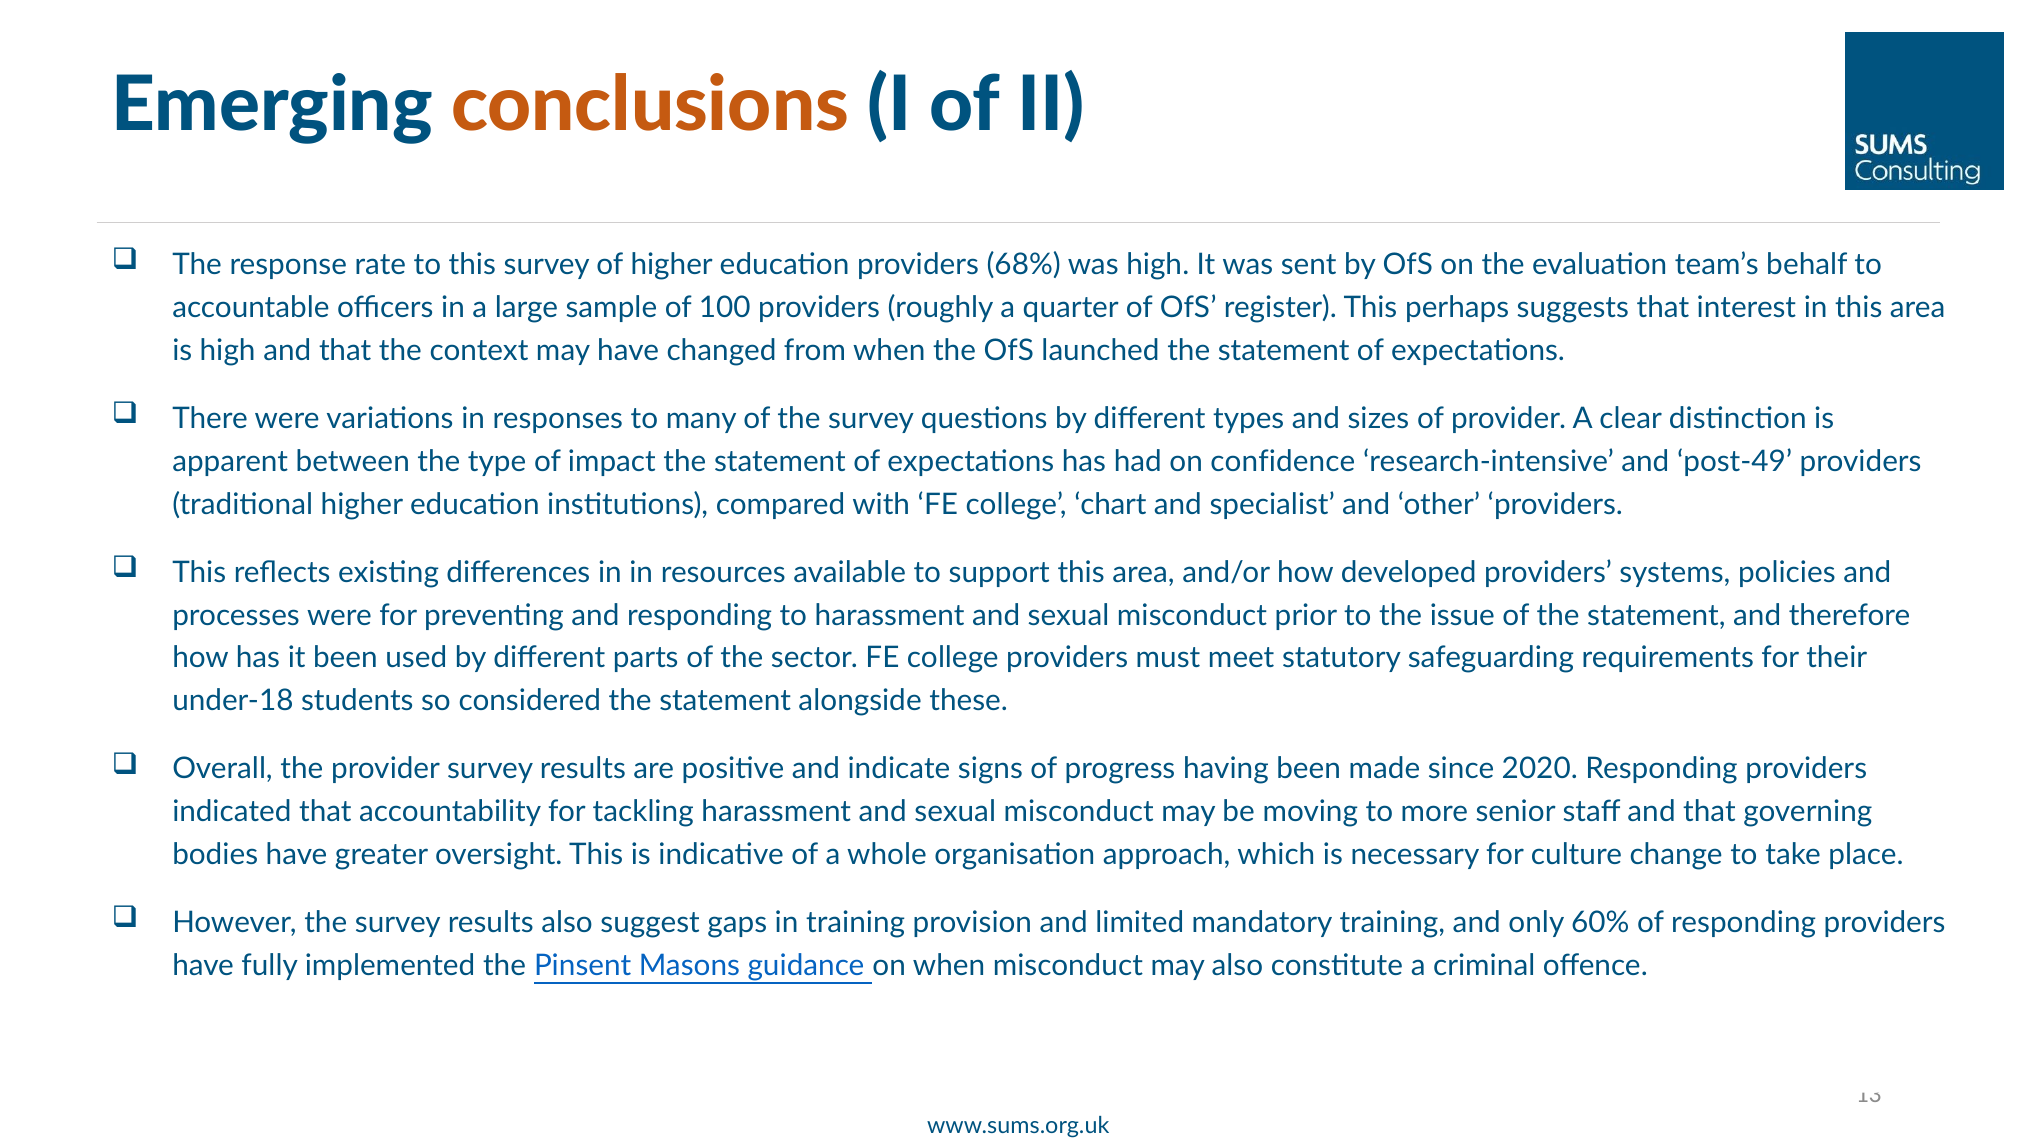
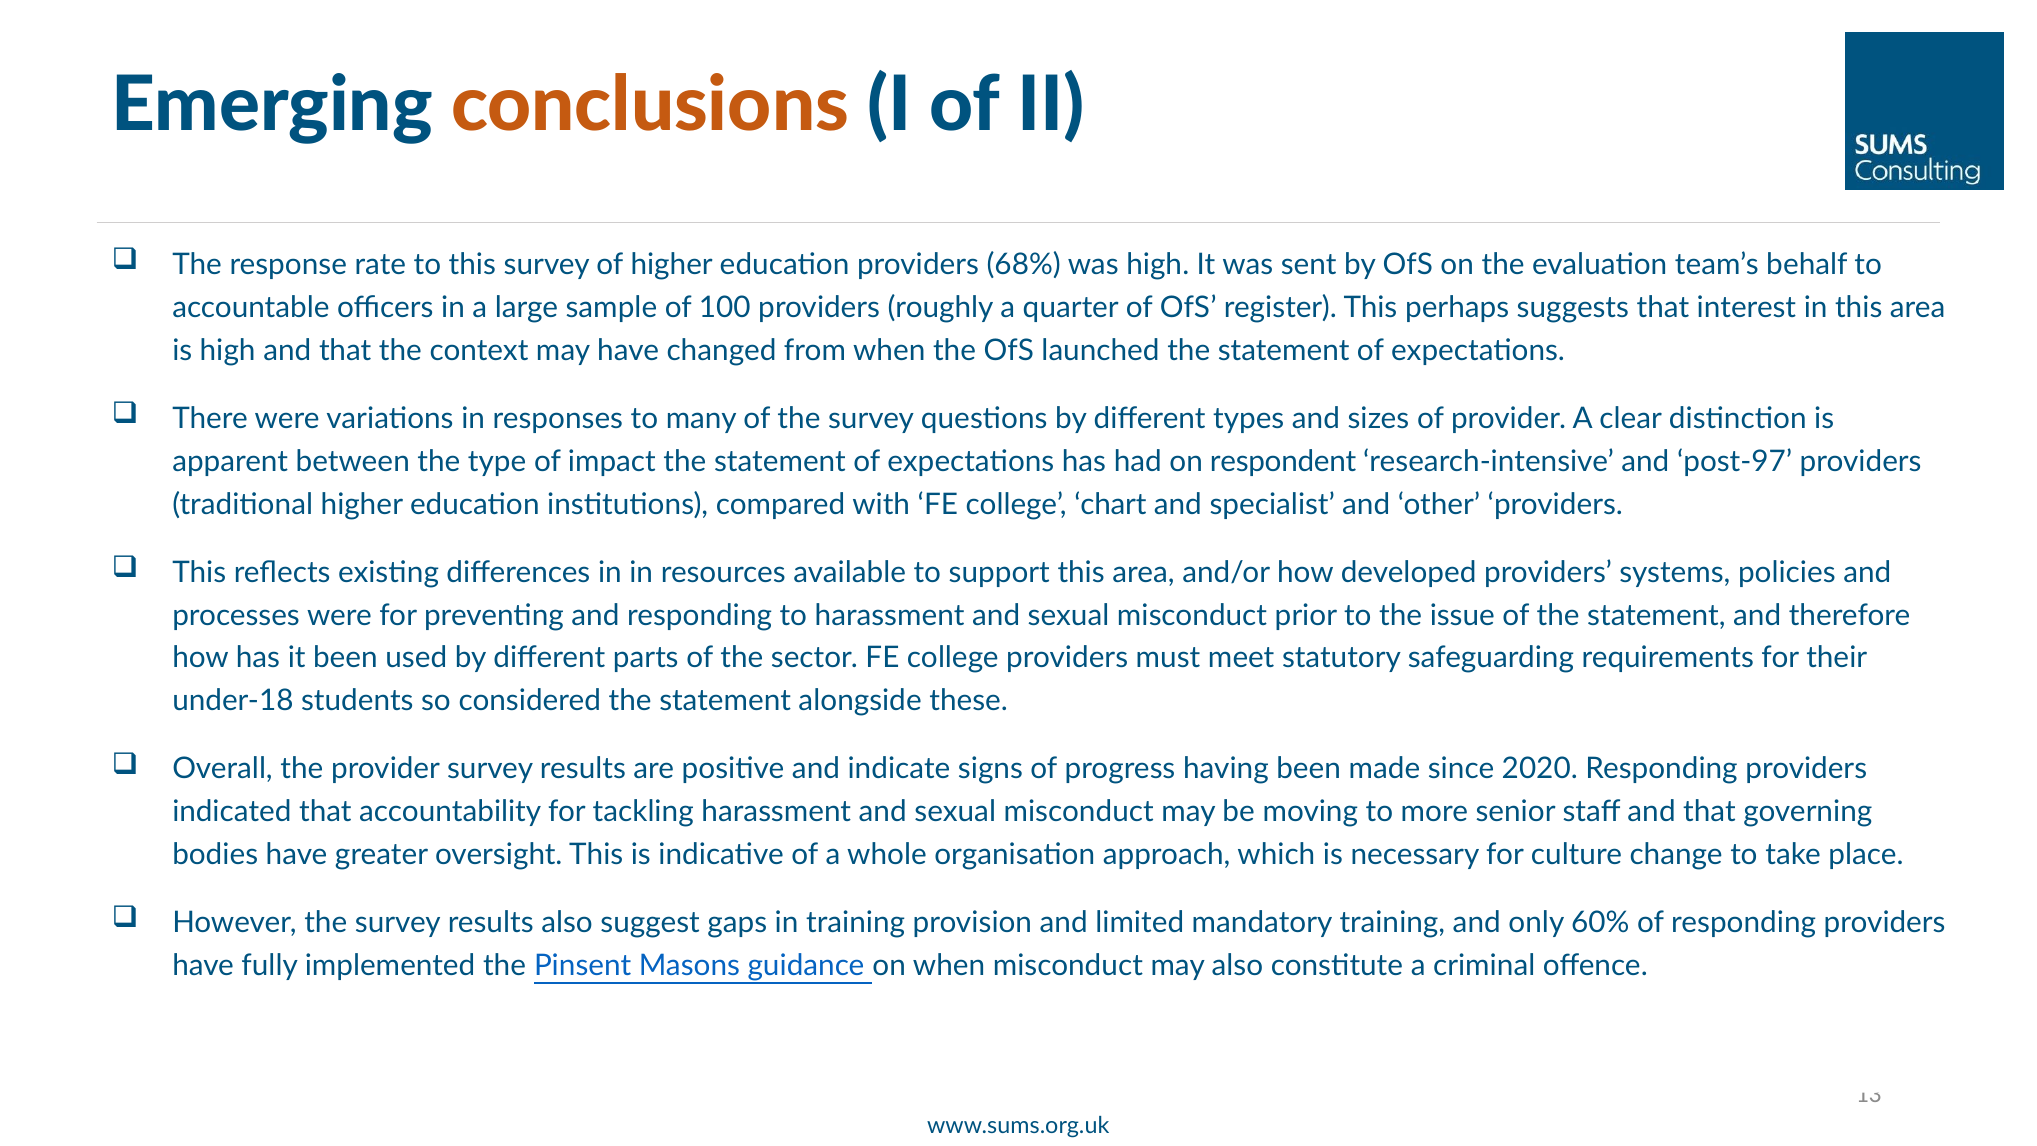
confidence: confidence -> respondent
post-49: post-49 -> post-97
